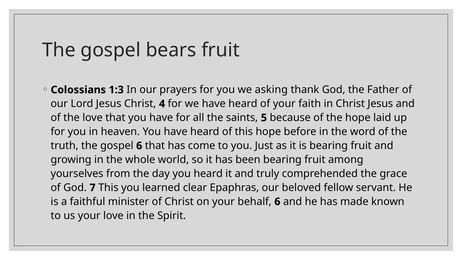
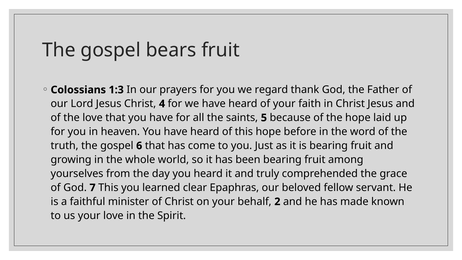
asking: asking -> regard
behalf 6: 6 -> 2
